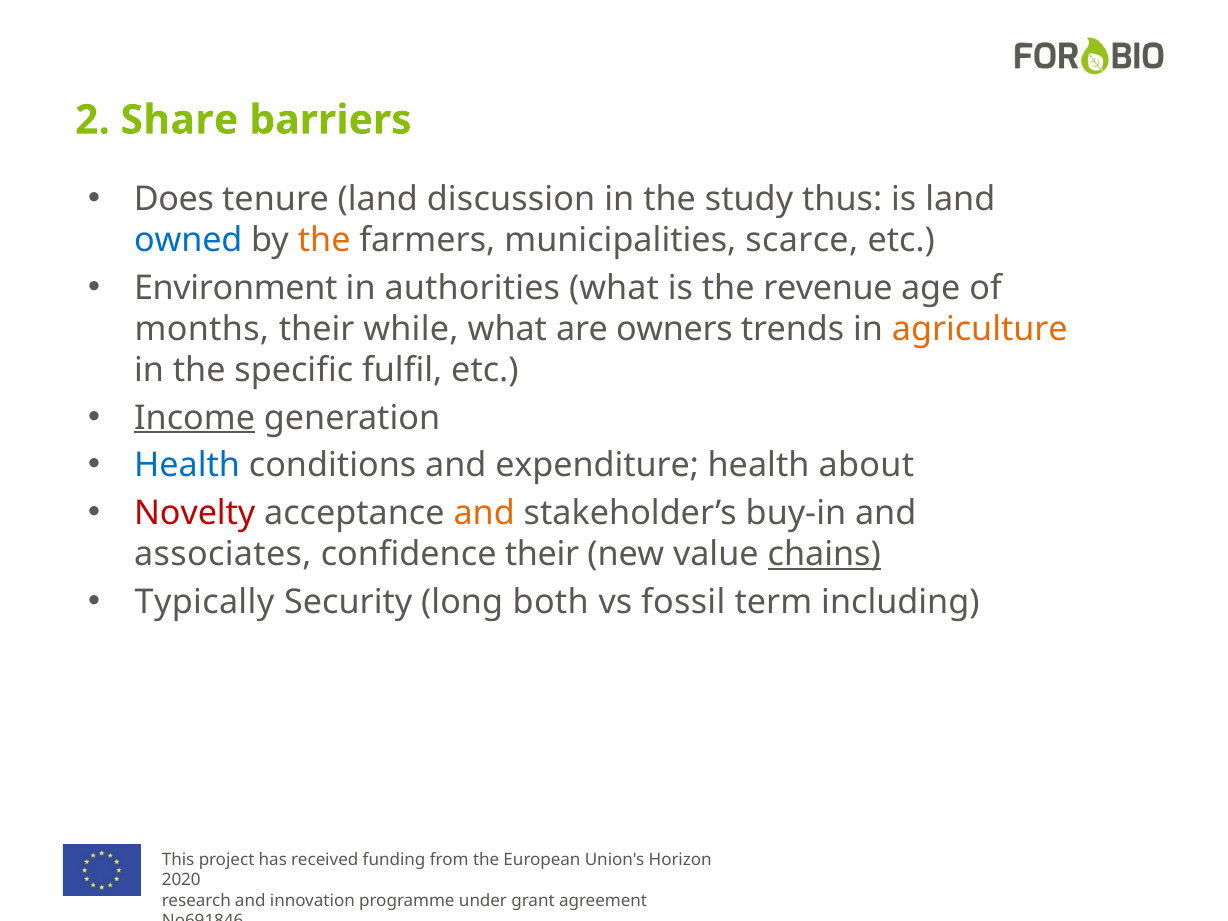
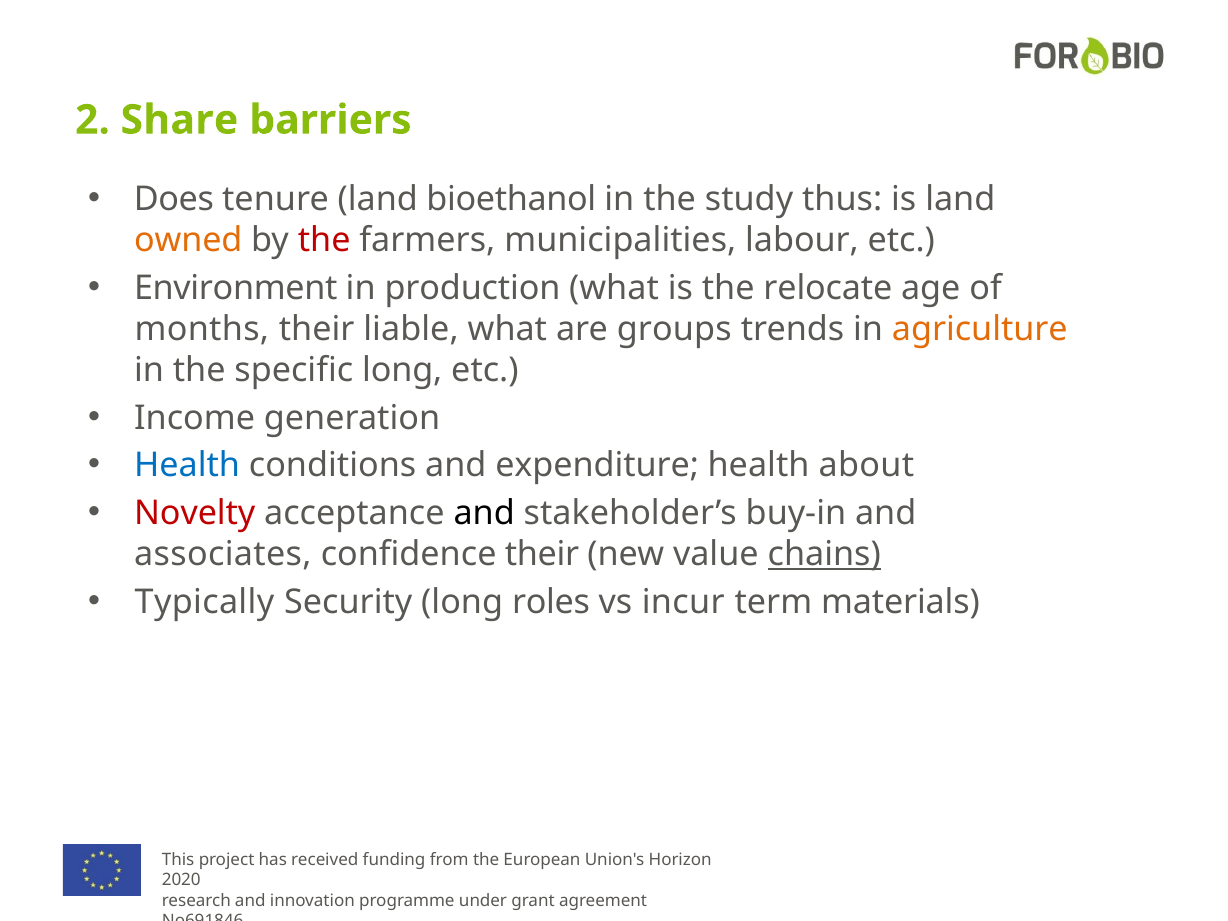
discussion: discussion -> bioethanol
owned colour: blue -> orange
the at (324, 240) colour: orange -> red
scarce: scarce -> labour
authorities: authorities -> production
revenue: revenue -> relocate
while: while -> liable
owners: owners -> groups
specific fulfil: fulfil -> long
Income underline: present -> none
and at (484, 513) colour: orange -> black
both: both -> roles
fossil: fossil -> incur
including: including -> materials
